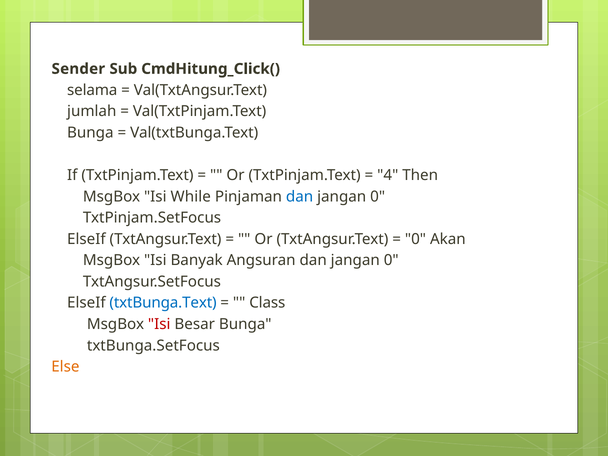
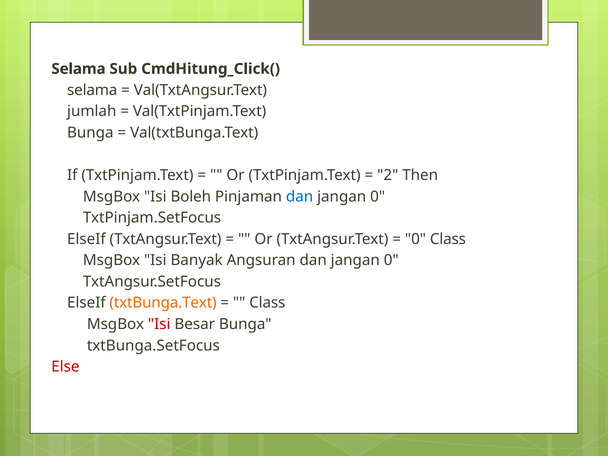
Sender at (78, 69): Sender -> Selama
4: 4 -> 2
While: While -> Boleh
0 Akan: Akan -> Class
txtBunga.Text colour: blue -> orange
Else colour: orange -> red
